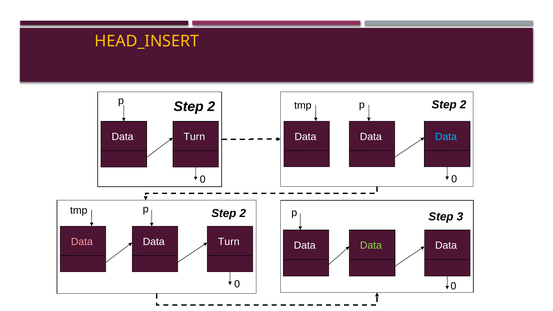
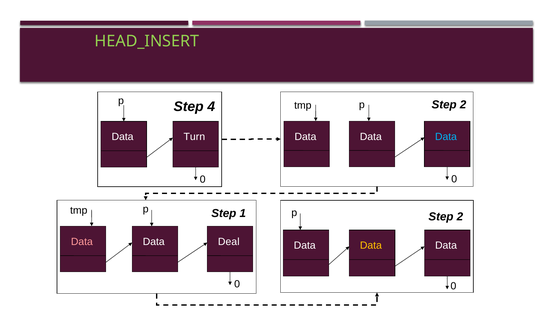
HEAD_INSERT colour: yellow -> light green
2 at (211, 107): 2 -> 4
2 at (243, 213): 2 -> 1
3 at (460, 217): 3 -> 2
Turn at (229, 242): Turn -> Deal
Data at (371, 246) colour: light green -> yellow
